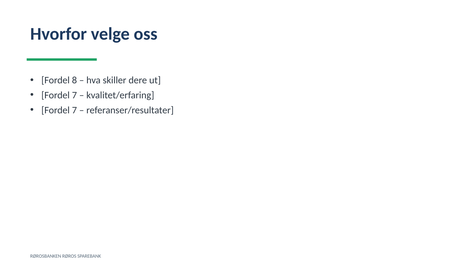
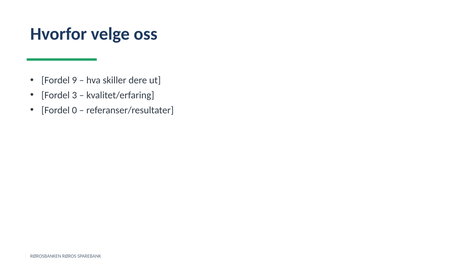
8: 8 -> 9
7 at (74, 95): 7 -> 3
7 at (74, 110): 7 -> 0
